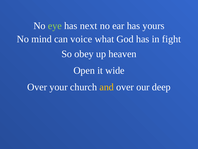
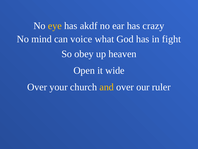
eye colour: light green -> yellow
next: next -> akdf
yours: yours -> crazy
deep: deep -> ruler
